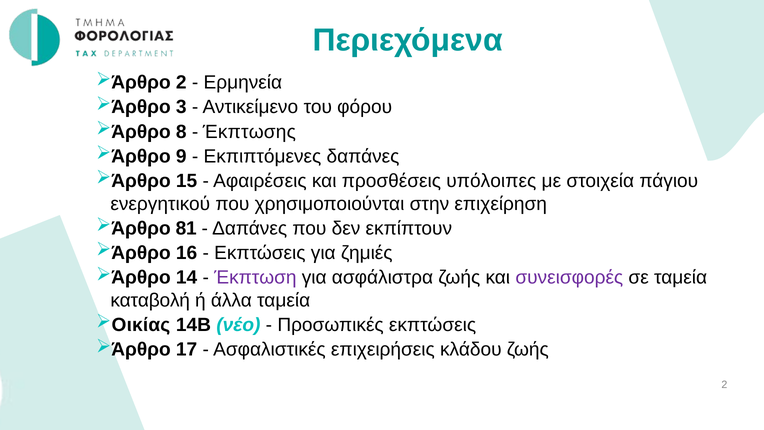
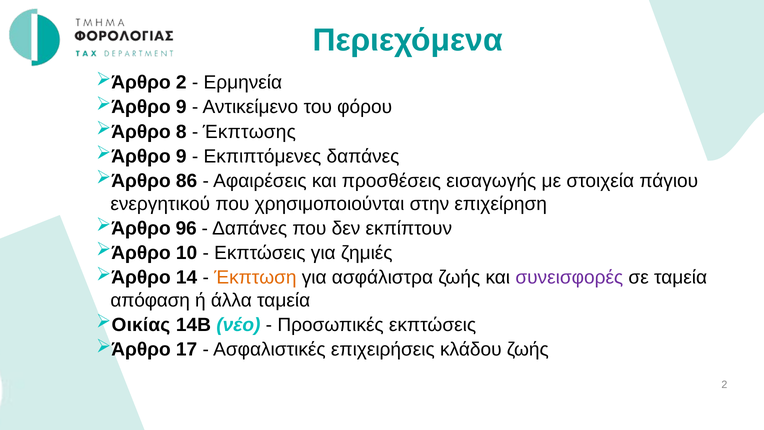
3 at (181, 107): 3 -> 9
15: 15 -> 86
υπόλοιπες: υπόλοιπες -> εισαγωγής
81: 81 -> 96
16: 16 -> 10
Έκπτωση colour: purple -> orange
καταβολή: καταβολή -> απόφαση
